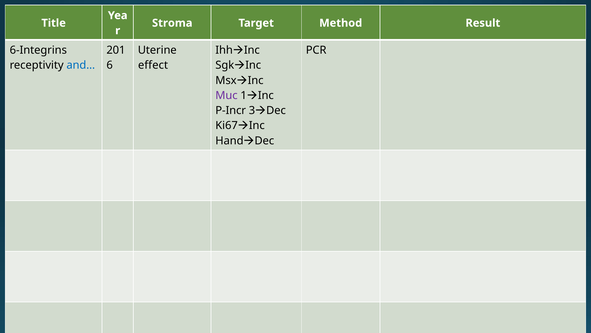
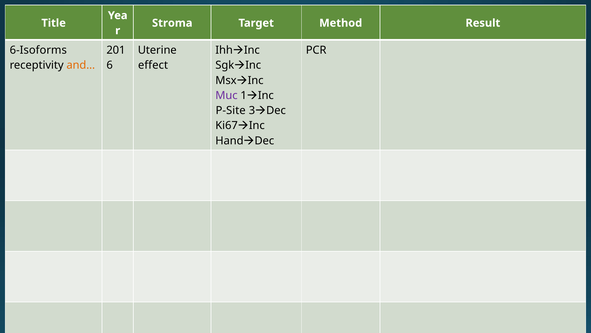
6-Integrins: 6-Integrins -> 6-Isoforms
and… colour: blue -> orange
P-Incr: P-Incr -> P-Site
